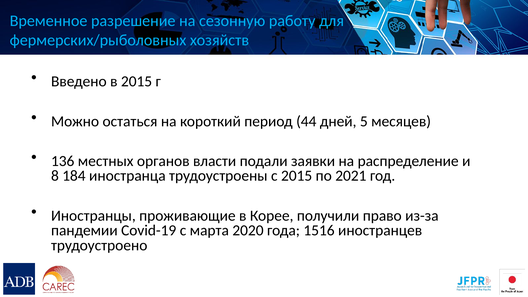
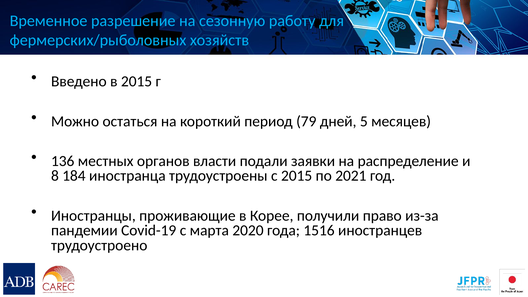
44: 44 -> 79
